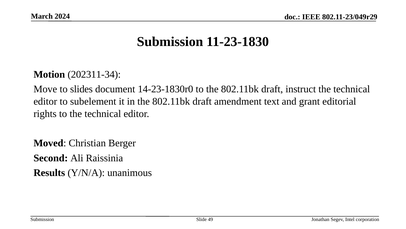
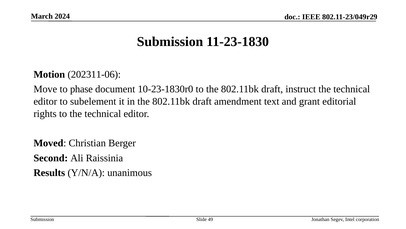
202311-34: 202311-34 -> 202311-06
slides: slides -> phase
14-23-1830r0: 14-23-1830r0 -> 10-23-1830r0
